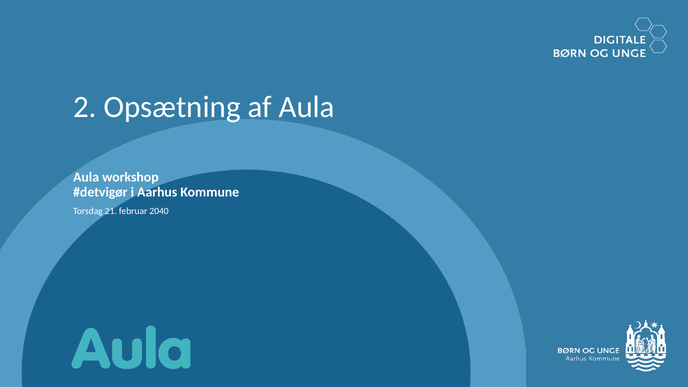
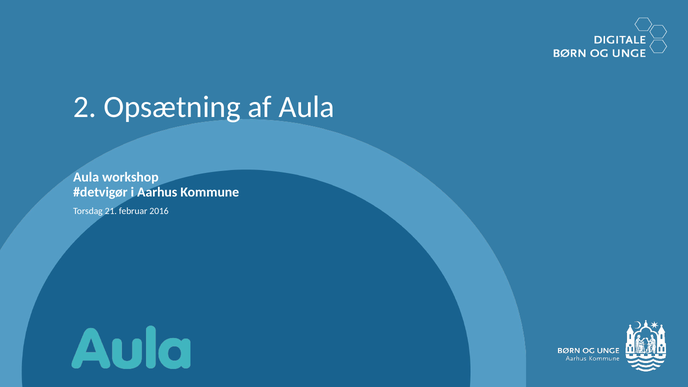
2040: 2040 -> 2016
